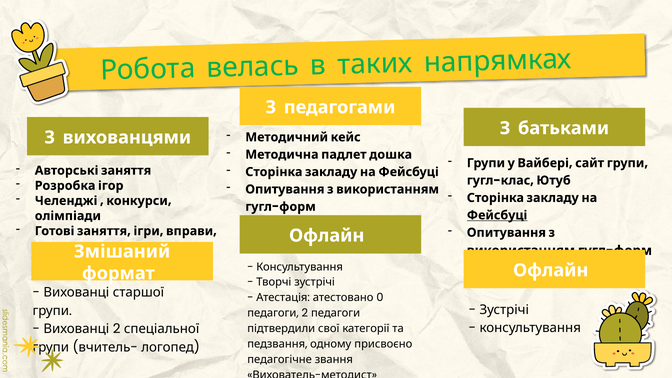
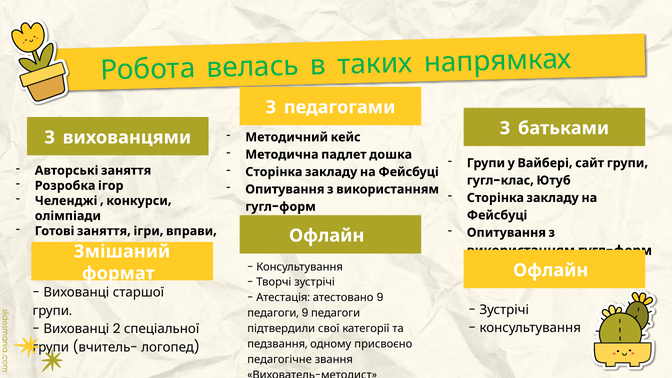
Фейсбуці underline: present -> none
0 at (380, 298): 0 -> 9
2 at (305, 313): 2 -> 9
